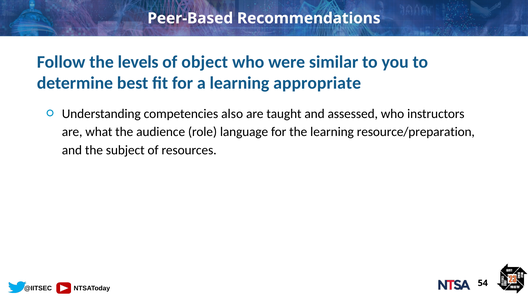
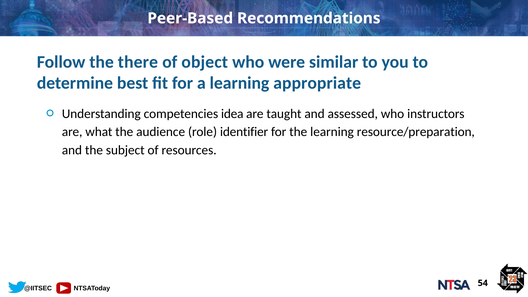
levels: levels -> there
also: also -> idea
language: language -> identifier
